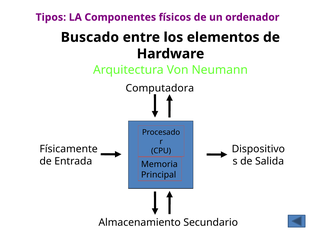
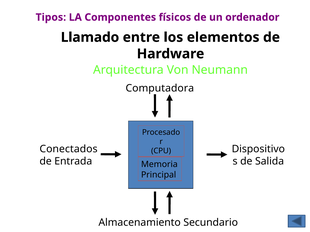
Buscado: Buscado -> Llamado
Físicamente: Físicamente -> Conectados
